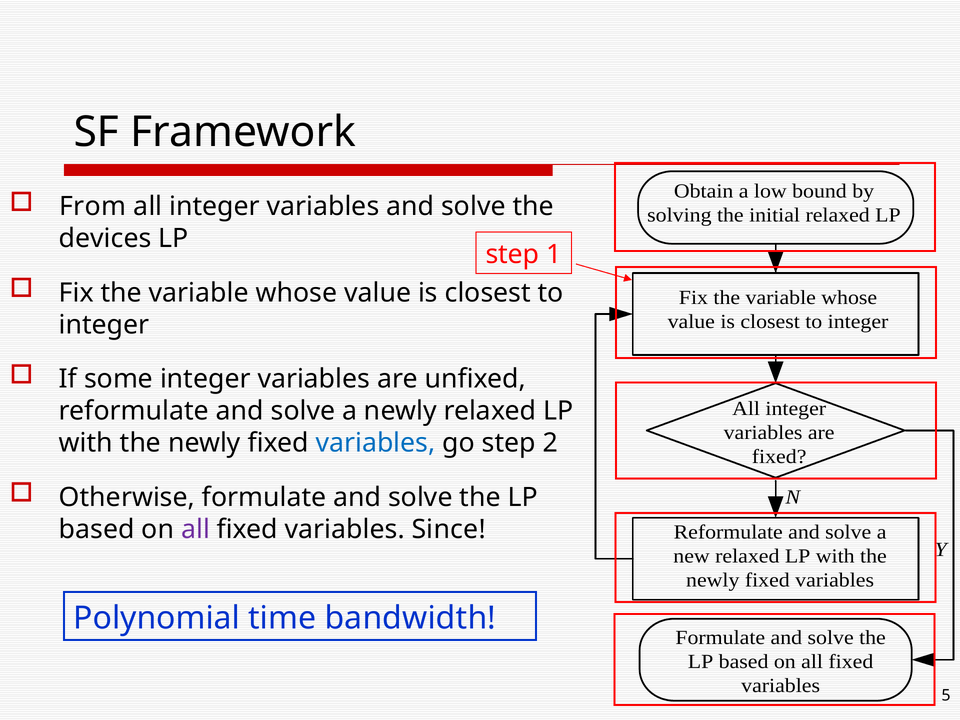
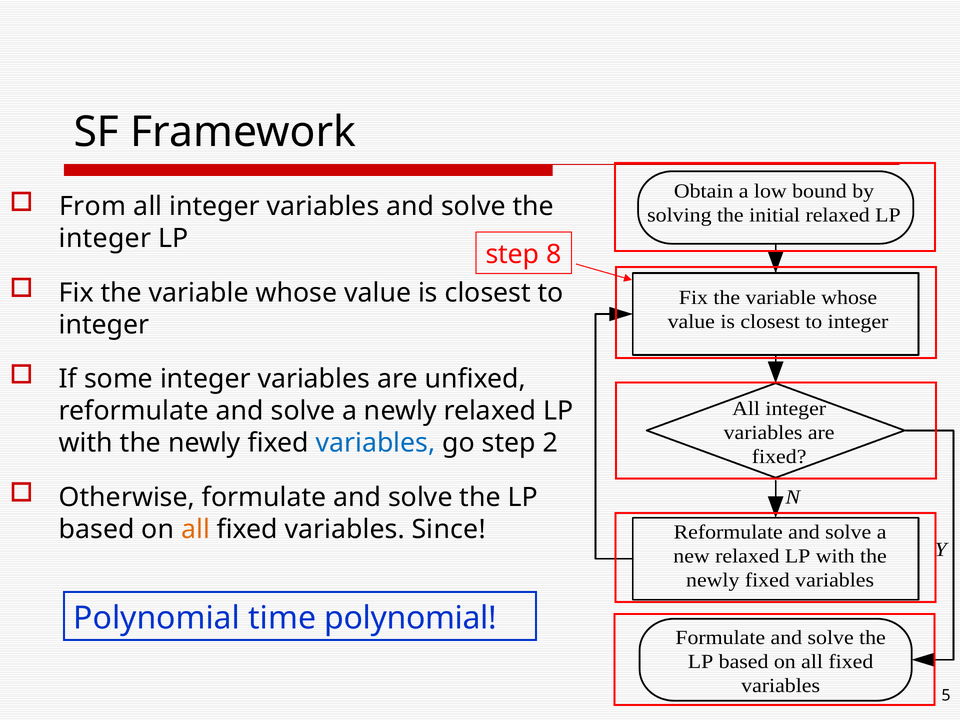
devices at (105, 239): devices -> integer
1: 1 -> 8
all at (196, 529) colour: purple -> orange
time bandwidth: bandwidth -> polynomial
